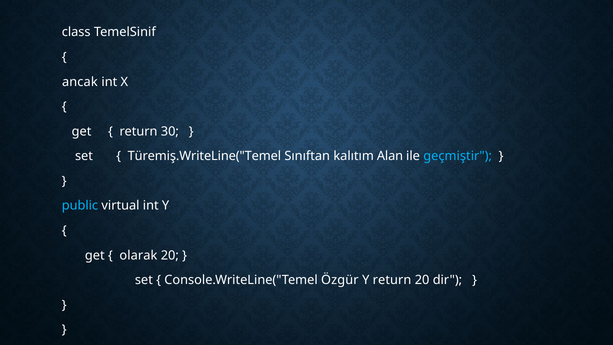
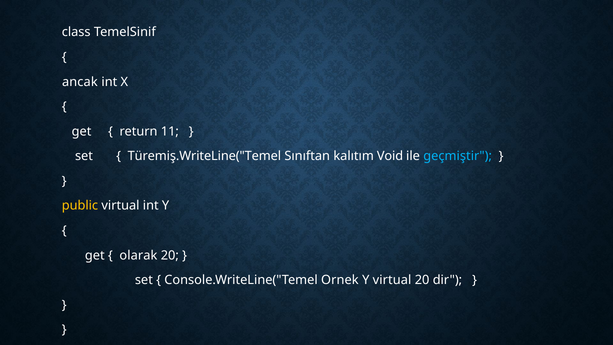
30: 30 -> 11
Alan: Alan -> Void
public colour: light blue -> yellow
Özgür: Özgür -> Ornek
Y return: return -> virtual
